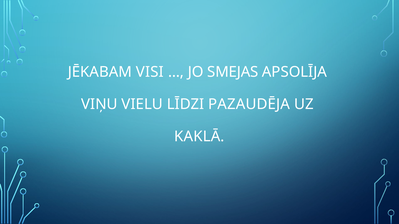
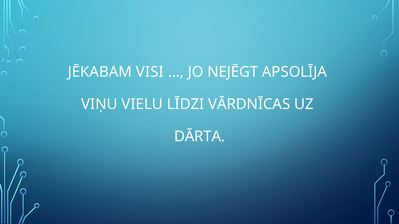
SMEJAS: SMEJAS -> NEJĒGT
PAZAUDĒJA: PAZAUDĒJA -> VĀRDNĪCAS
KAKLĀ: KAKLĀ -> DĀRTA
